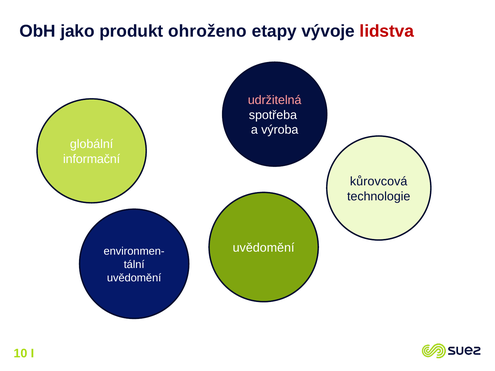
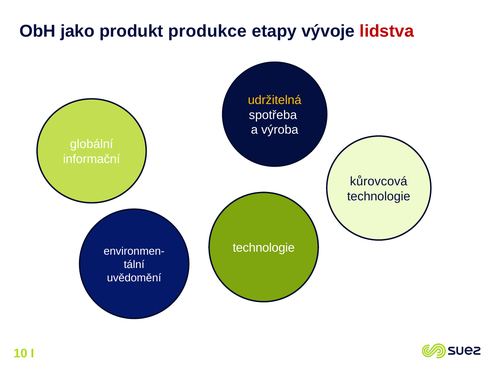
ohroženo: ohroženo -> produkce
udržitelná colour: pink -> yellow
uvědomění at (264, 248): uvědomění -> technologie
